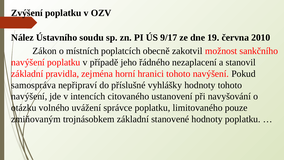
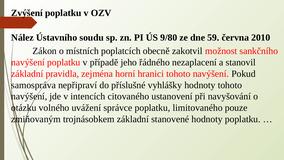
9/17: 9/17 -> 9/80
19: 19 -> 59
